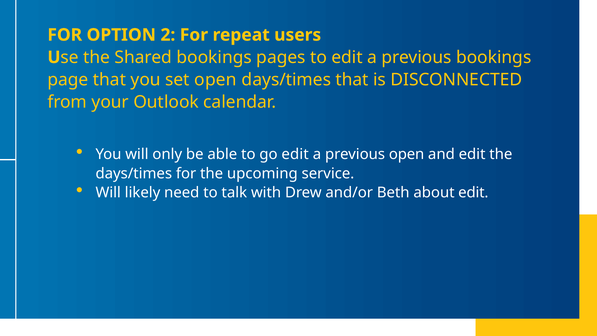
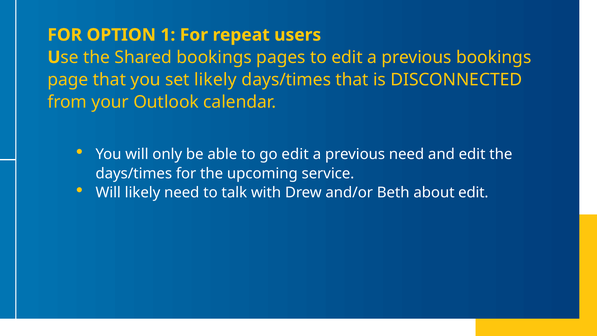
2: 2 -> 1
set open: open -> likely
previous open: open -> need
